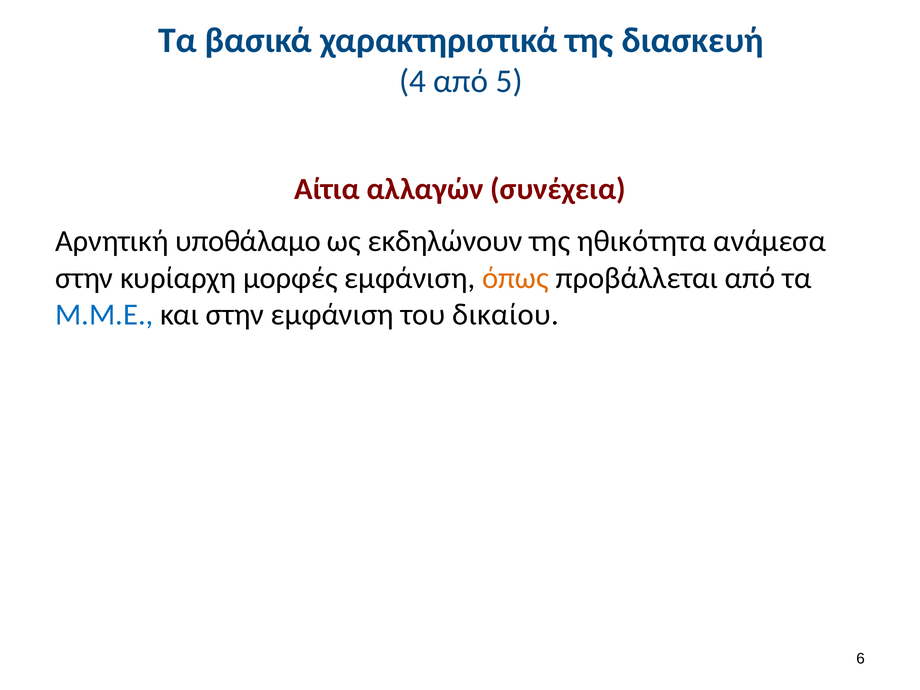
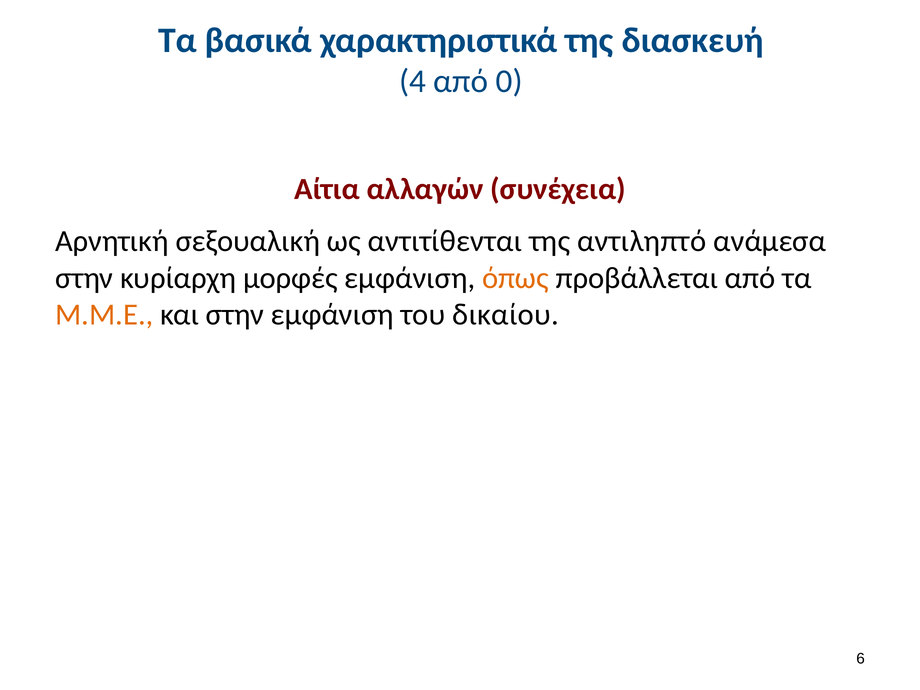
5: 5 -> 0
υποθάλαμο: υποθάλαμο -> σεξουαλική
εκδηλώνουν: εκδηλώνουν -> αντιτίθενται
ηθικότητα: ηθικότητα -> αντιληπτό
Μ.Μ.Ε colour: blue -> orange
